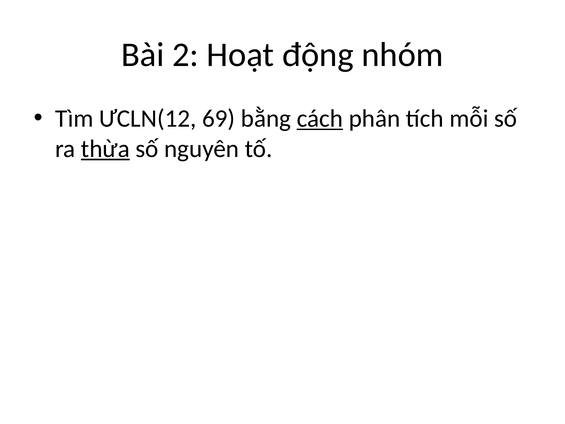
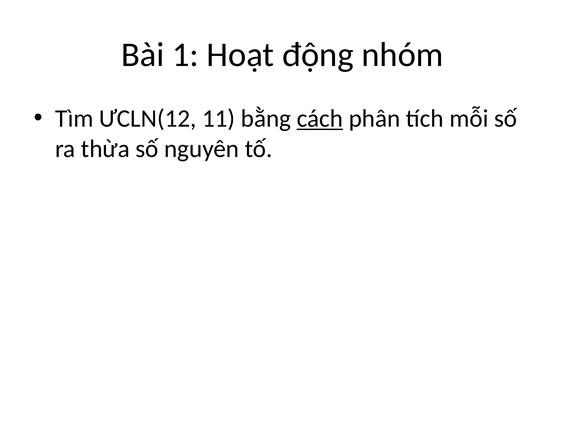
2: 2 -> 1
69: 69 -> 11
thừa underline: present -> none
